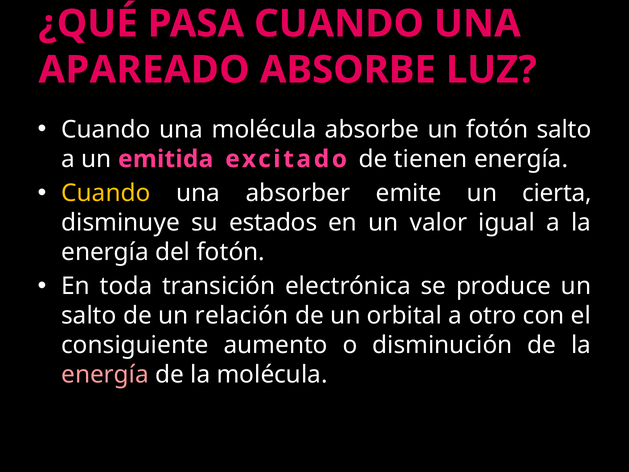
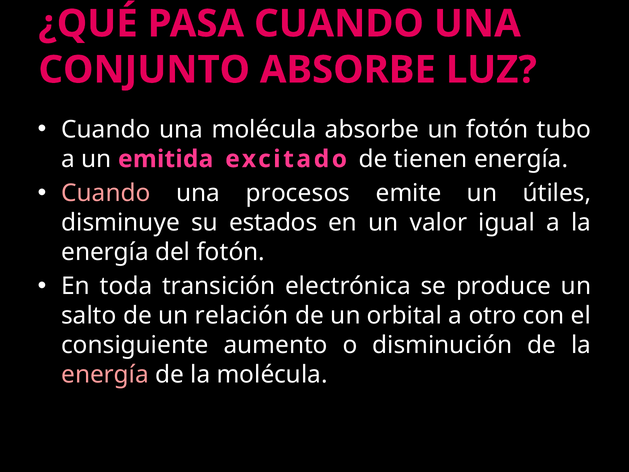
APAREADO: APAREADO -> CONJUNTO
fotón salto: salto -> tubo
Cuando at (106, 193) colour: yellow -> pink
absorber: absorber -> procesos
cierta: cierta -> útiles
